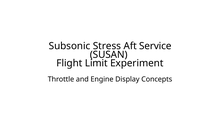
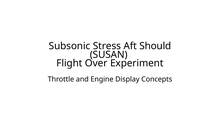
Service: Service -> Should
Limit: Limit -> Over
